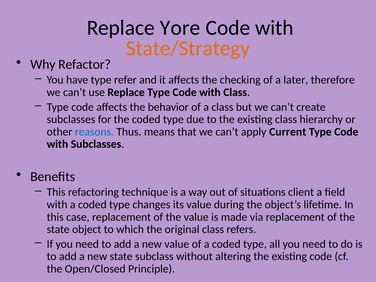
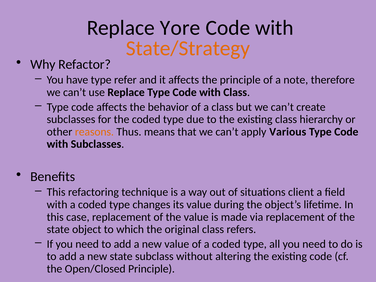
the checking: checking -> principle
later: later -> note
reasons colour: blue -> orange
Current: Current -> Various
